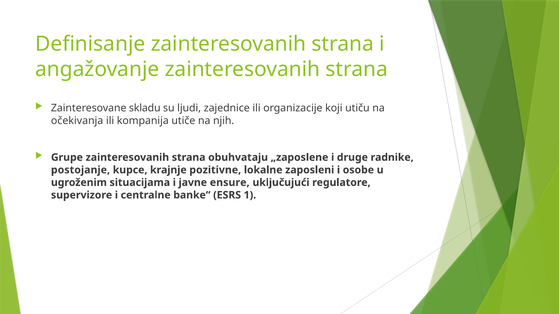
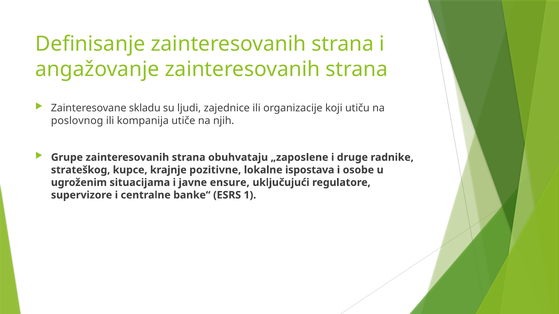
očekivanja: očekivanja -> poslovnog
postojanje: postojanje -> strateškog
zaposleni: zaposleni -> ispostava
